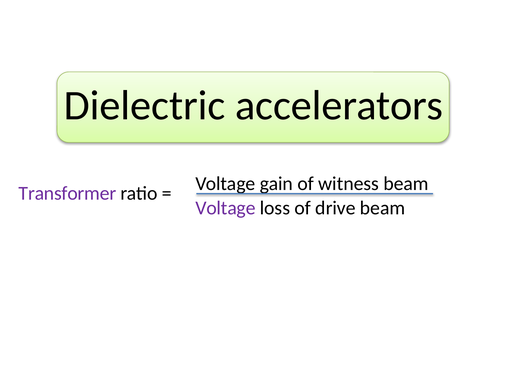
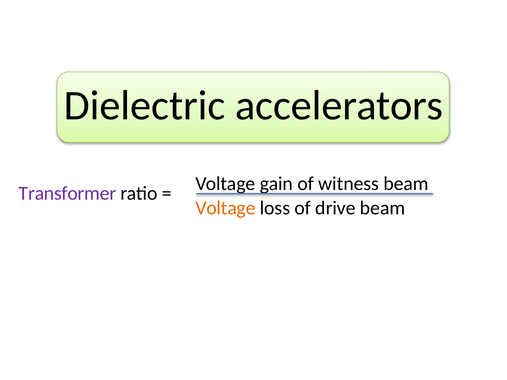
Voltage at (225, 208) colour: purple -> orange
